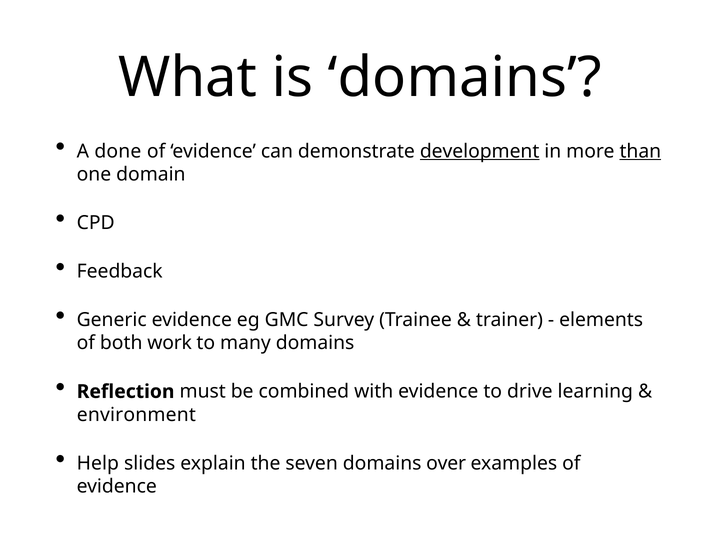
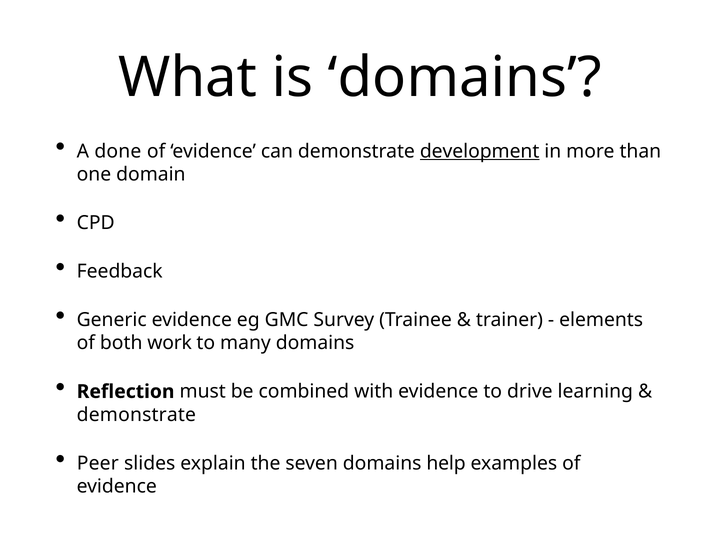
than underline: present -> none
environment at (136, 415): environment -> demonstrate
Help: Help -> Peer
over: over -> help
